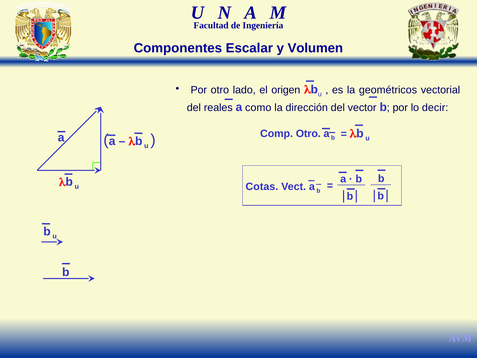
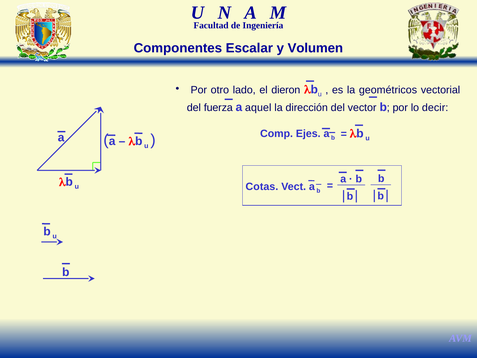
origen: origen -> dieron
reales: reales -> fuerza
como: como -> aquel
Comp Otro: Otro -> Ejes
